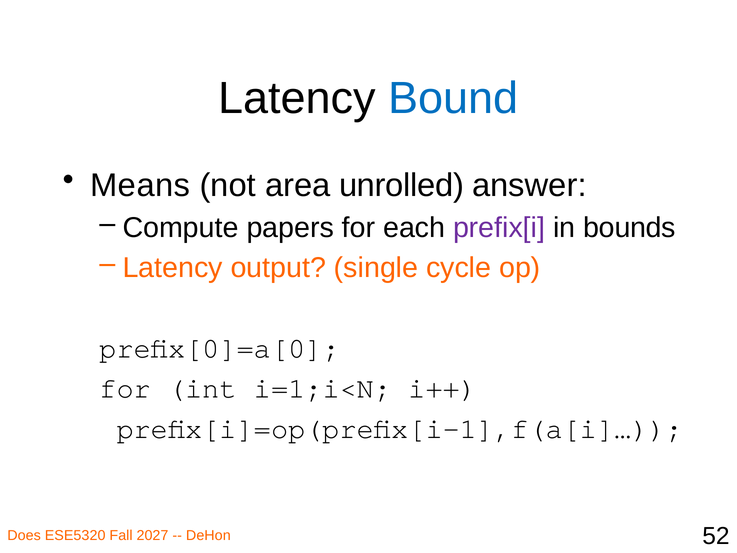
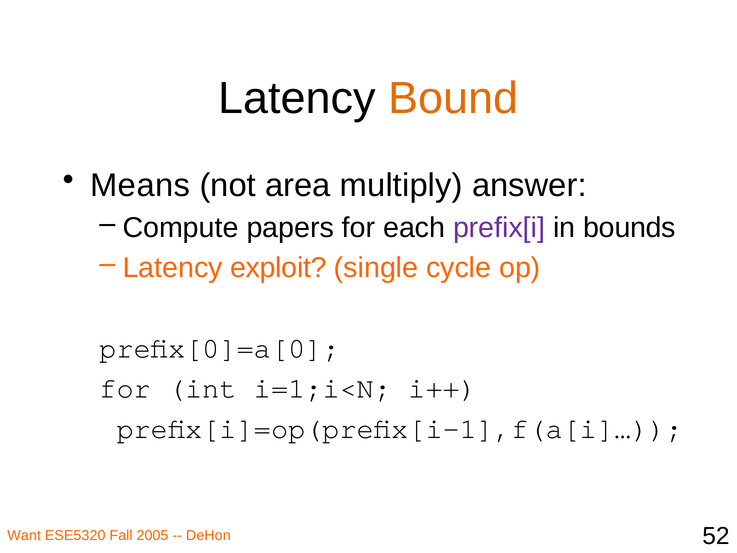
Bound colour: blue -> orange
unrolled: unrolled -> multiply
output: output -> exploit
Does: Does -> Want
2027: 2027 -> 2005
